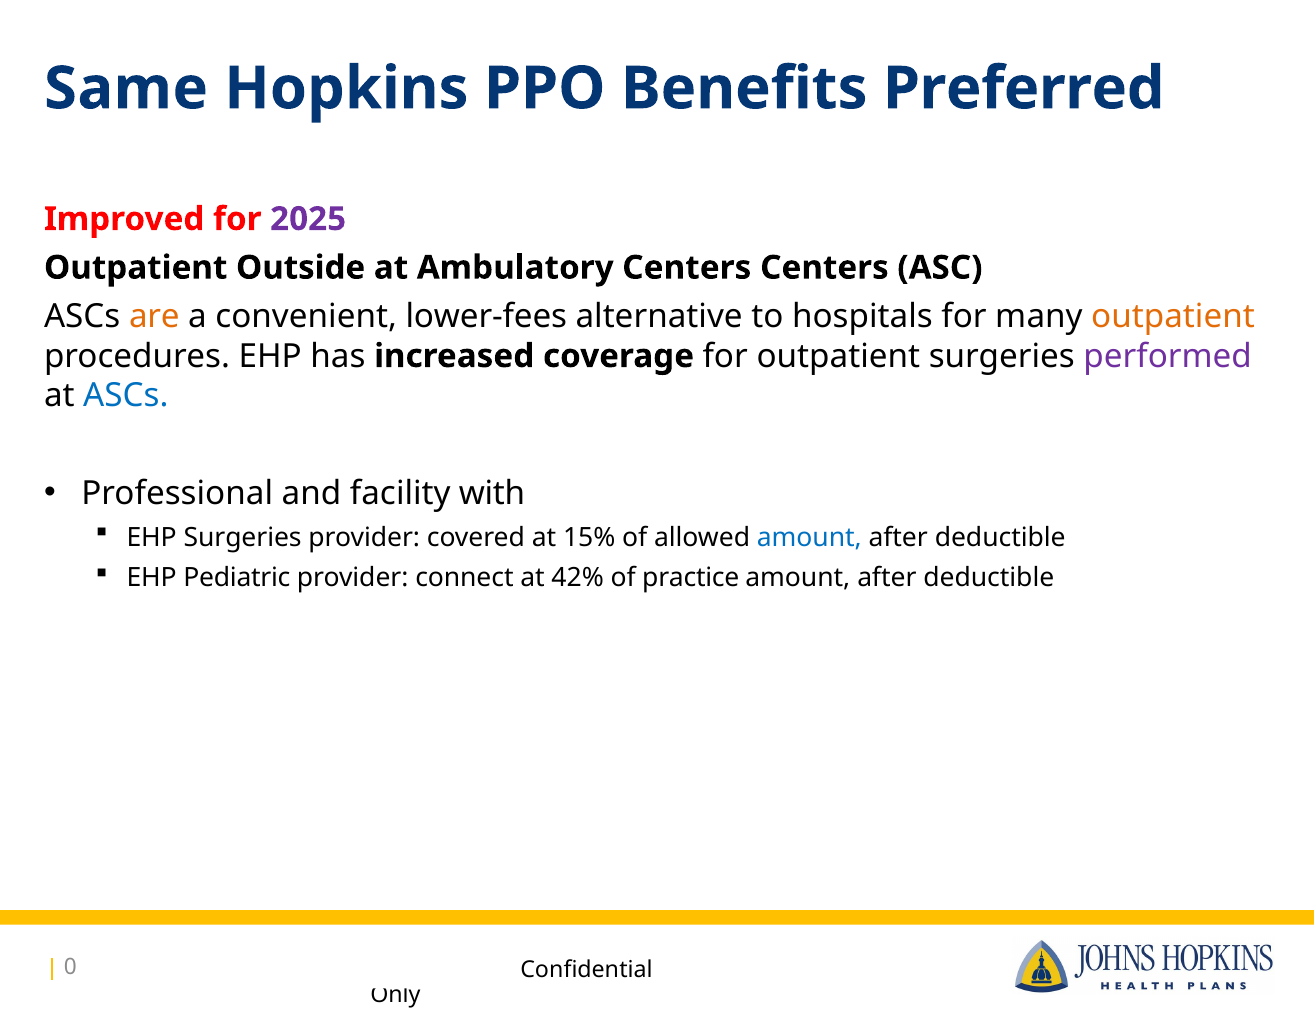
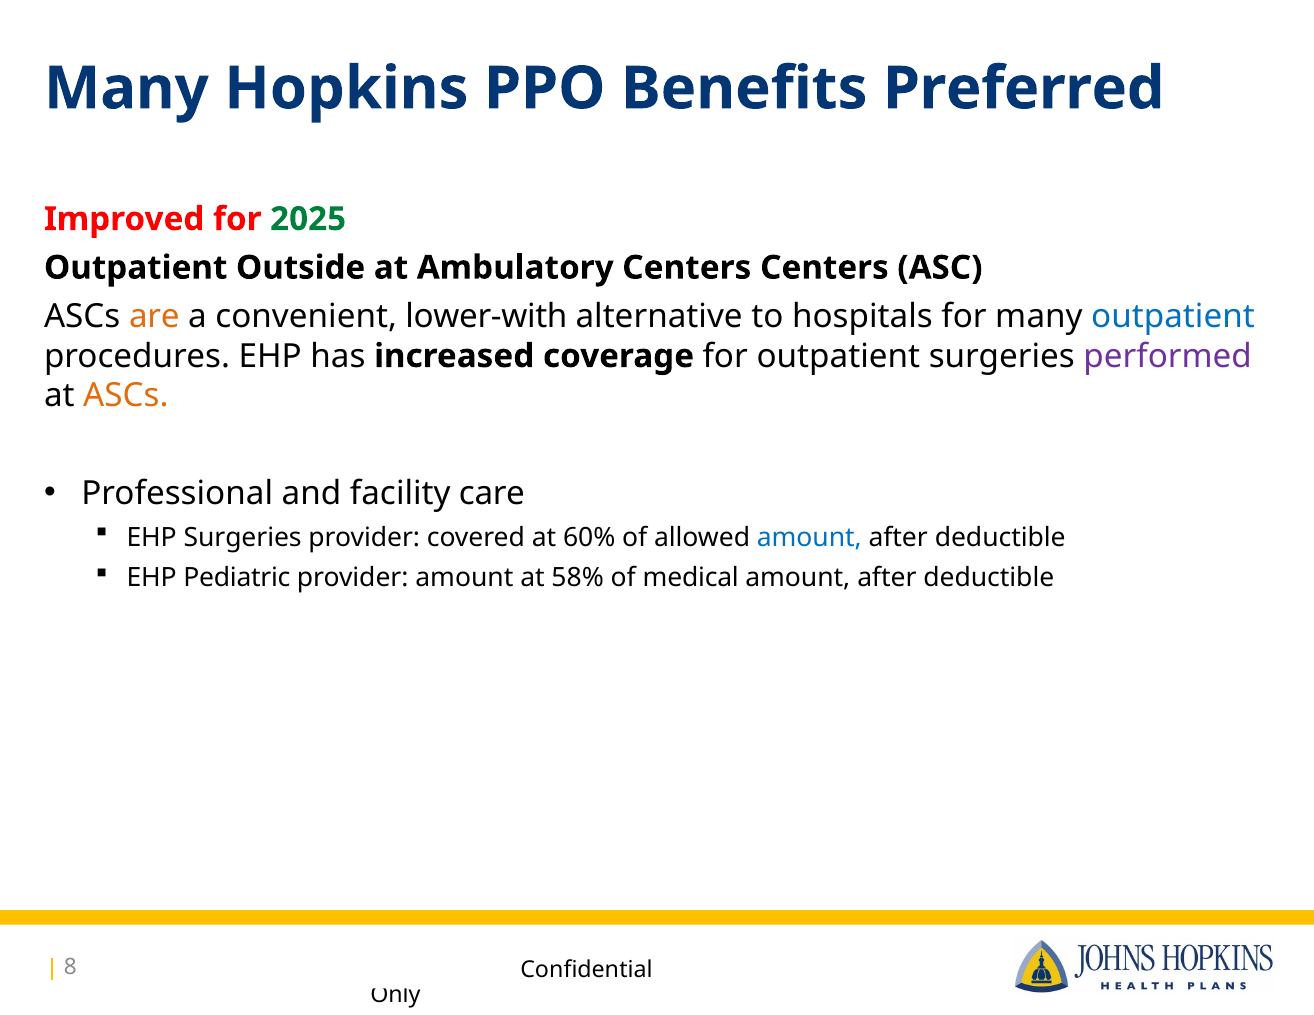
Same at (126, 89): Same -> Many
2025 colour: purple -> green
lower-fees: lower-fees -> lower-with
outpatient at (1173, 316) colour: orange -> blue
ASCs at (126, 396) colour: blue -> orange
with: with -> care
15%: 15% -> 60%
provider connect: connect -> amount
42%: 42% -> 58%
practice: practice -> medical
0: 0 -> 8
